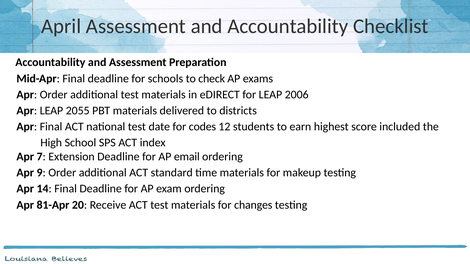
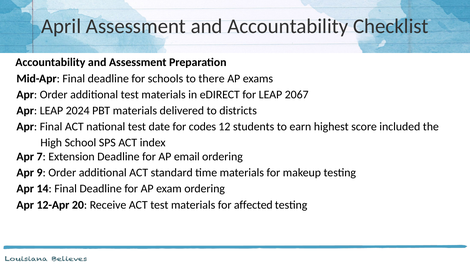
check: check -> there
2006: 2006 -> 2067
2055: 2055 -> 2024
81-Apr: 81-Apr -> 12-Apr
changes: changes -> affected
